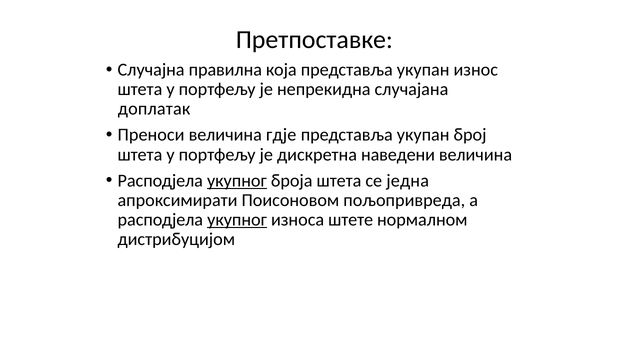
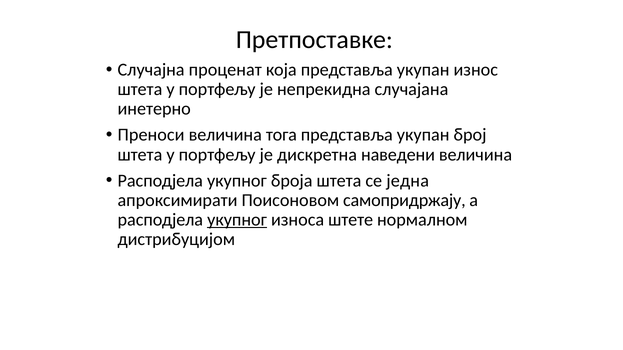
правилна: правилна -> проценат
доплатак: доплатак -> инетерно
гдје: гдје -> тога
укупног at (237, 181) underline: present -> none
пољопривреда: пољопривреда -> самопридржају
